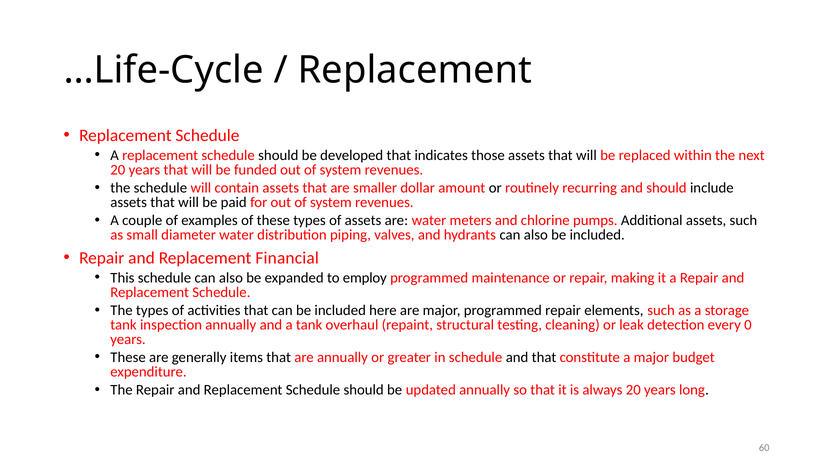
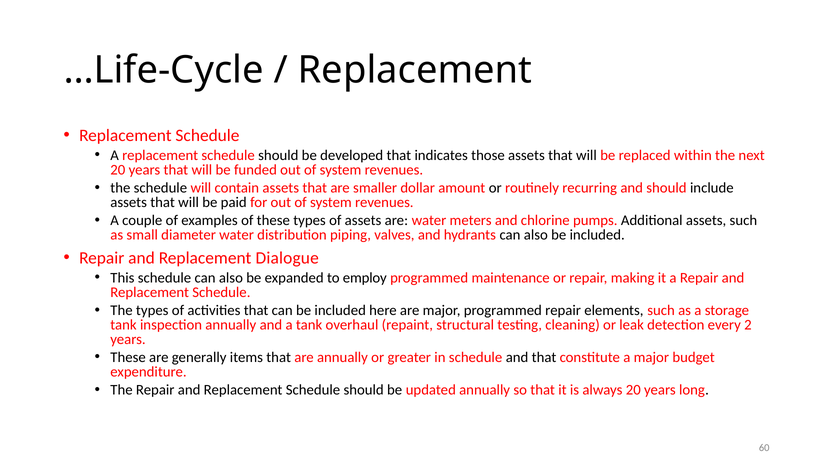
Financial: Financial -> Dialogue
0: 0 -> 2
